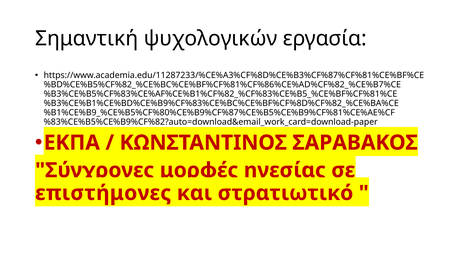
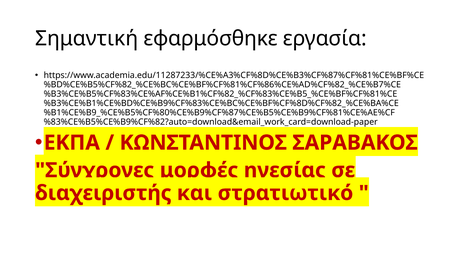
ψυχολογικών: ψυχολογικών -> εφαρμόσθηκε
επιστήμονες: επιστήμονες -> διαχειριστής
